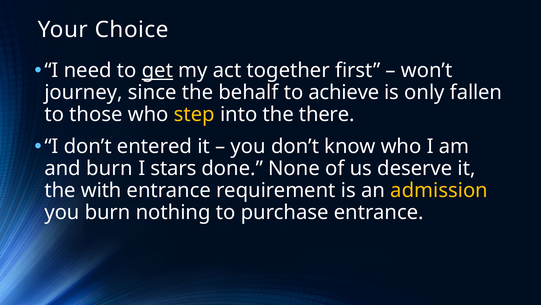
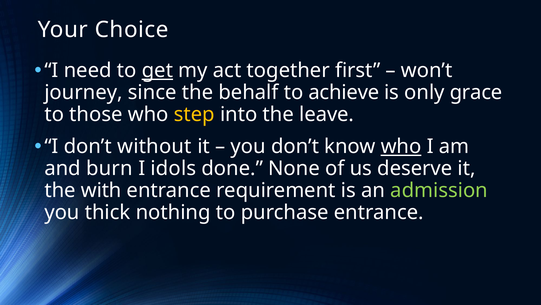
fallen: fallen -> grace
there: there -> leave
entered: entered -> without
who at (401, 146) underline: none -> present
stars: stars -> idols
admission colour: yellow -> light green
you burn: burn -> thick
